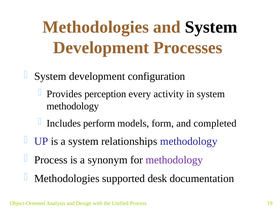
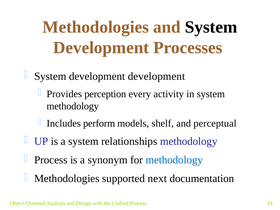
development configuration: configuration -> development
form: form -> shelf
completed: completed -> perceptual
methodology at (174, 160) colour: purple -> blue
desk: desk -> next
